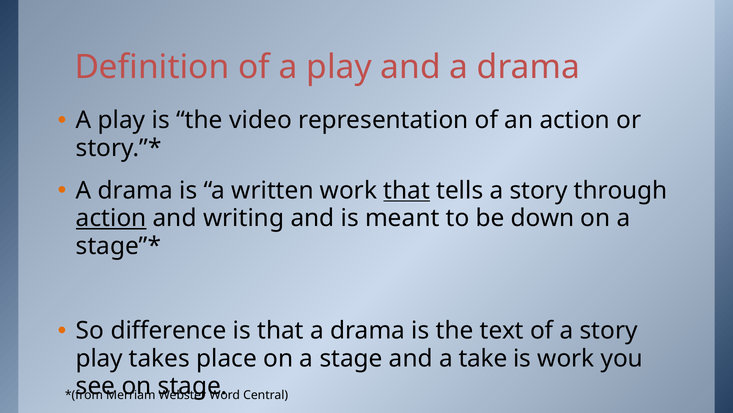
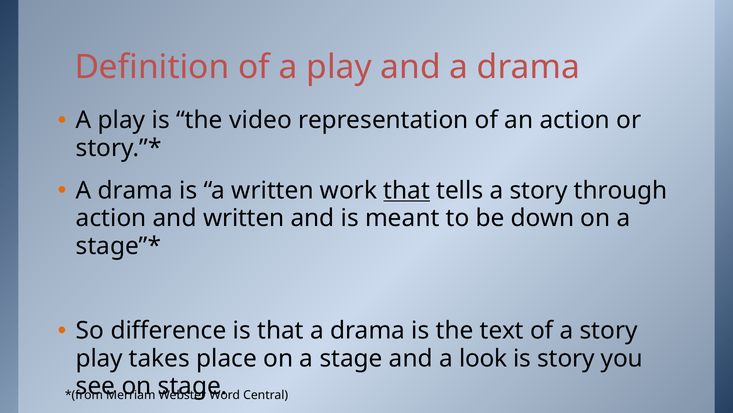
action at (111, 218) underline: present -> none
and writing: writing -> written
take: take -> look
is work: work -> story
